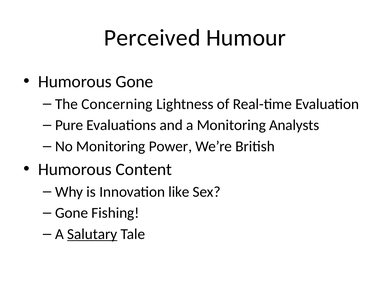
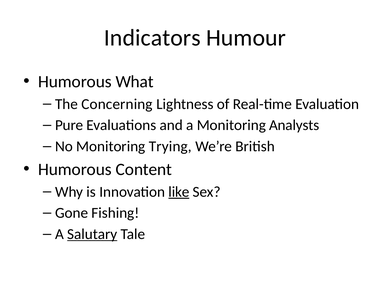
Perceived: Perceived -> Indicators
Humorous Gone: Gone -> What
Power: Power -> Trying
like underline: none -> present
